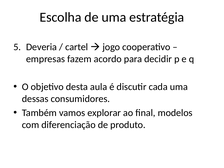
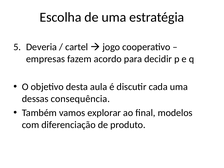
consumidores: consumidores -> consequência
